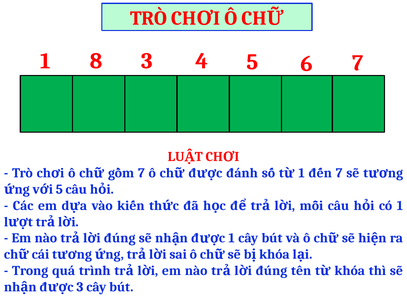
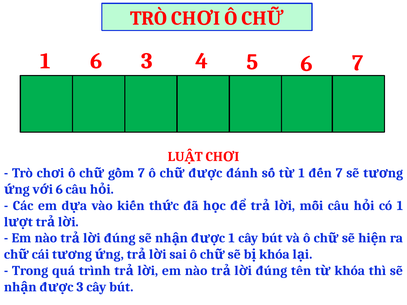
1 8: 8 -> 6
5 at (59, 189): 5 -> 6
